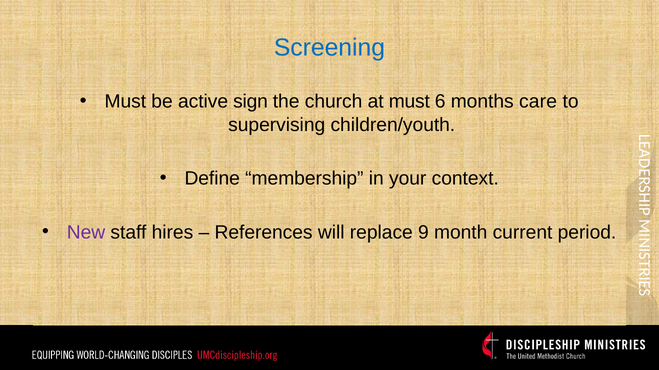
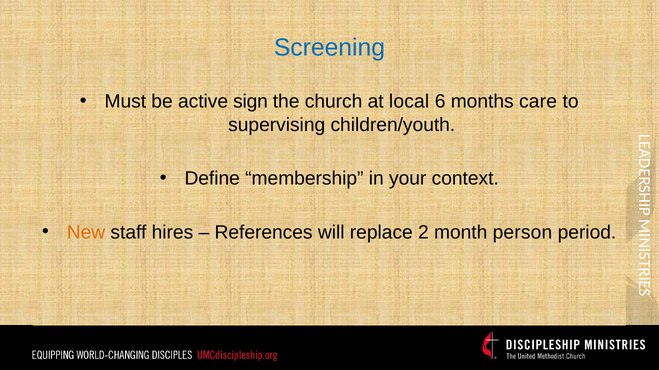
at must: must -> local
New colour: purple -> orange
9: 9 -> 2
current: current -> person
